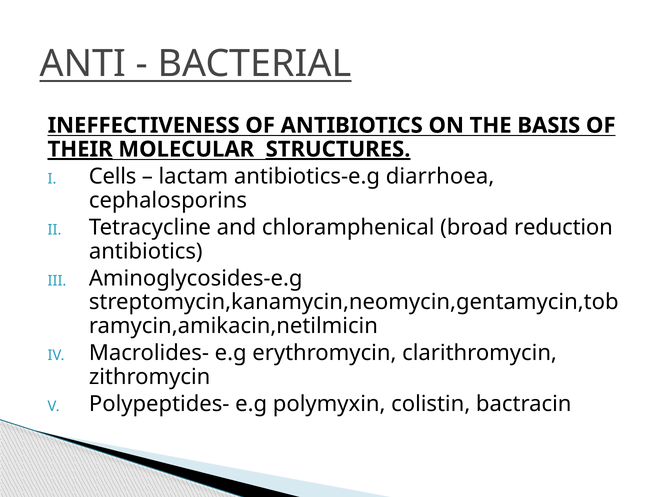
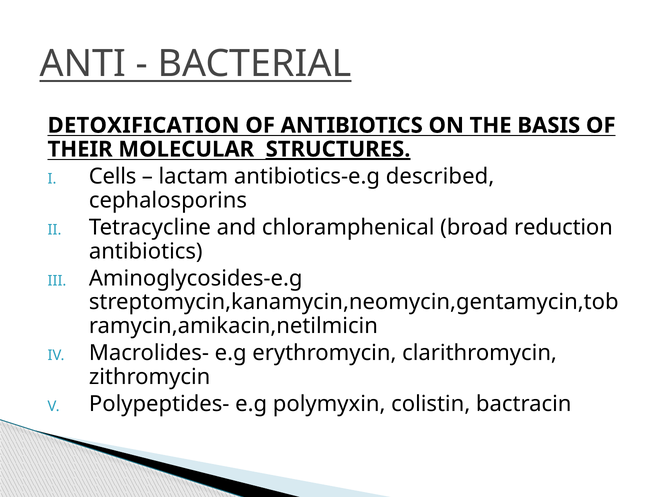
INEFFECTIVENESS: INEFFECTIVENESS -> DETOXIFICATION
THEIR underline: present -> none
diarrhoea: diarrhoea -> described
